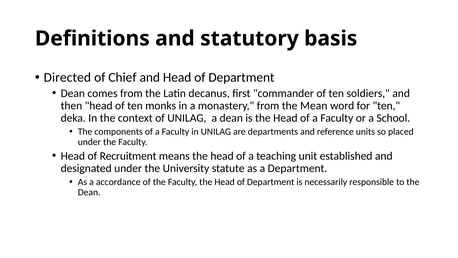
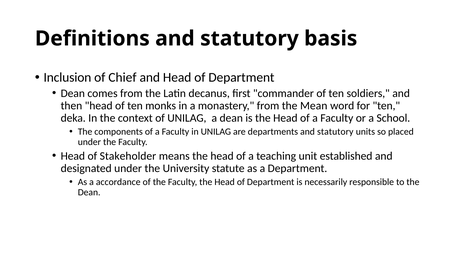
Directed: Directed -> Inclusion
departments and reference: reference -> statutory
Recruitment: Recruitment -> Stakeholder
